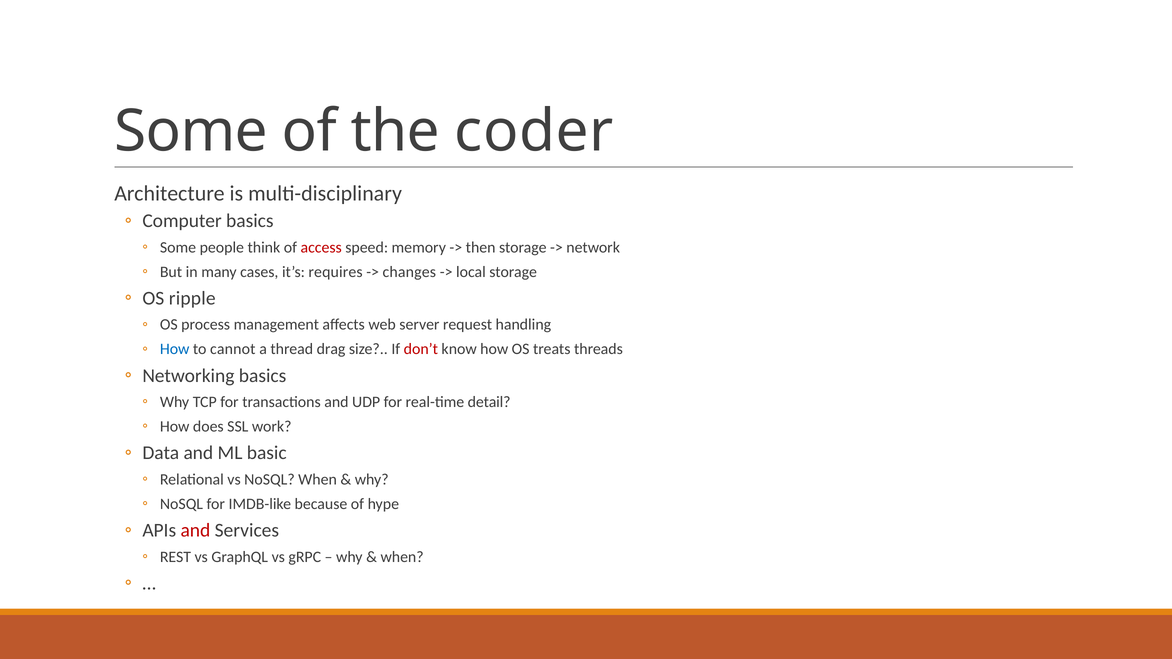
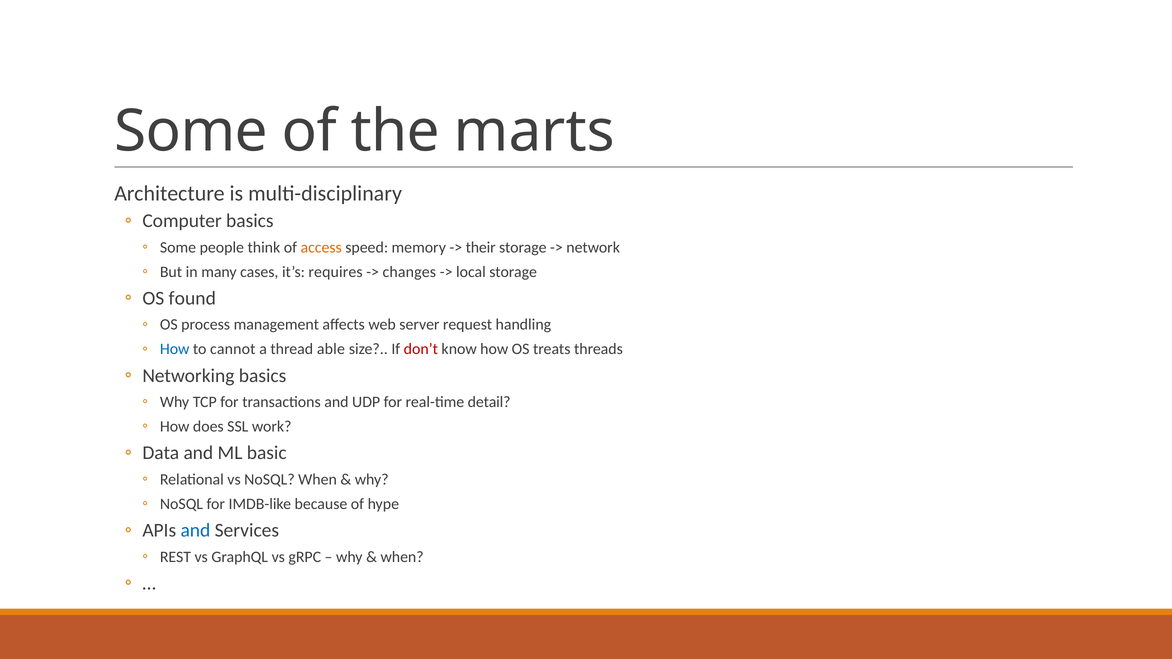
coder: coder -> marts
access colour: red -> orange
then: then -> their
ripple: ripple -> found
drag: drag -> able
and at (195, 531) colour: red -> blue
